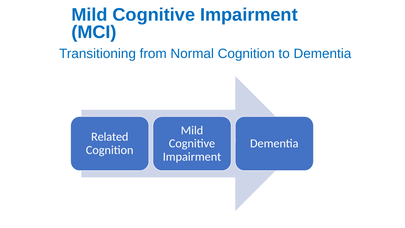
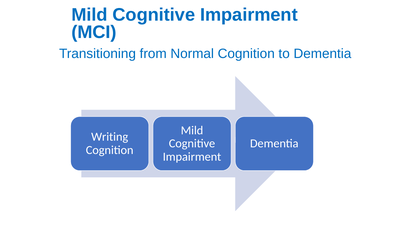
Related: Related -> Writing
